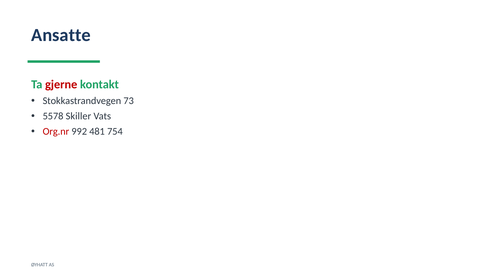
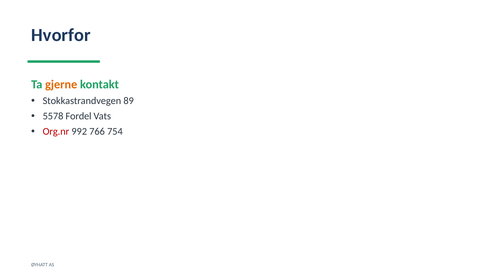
Ansatte: Ansatte -> Hvorfor
gjerne colour: red -> orange
73: 73 -> 89
Skiller: Skiller -> Fordel
481: 481 -> 766
